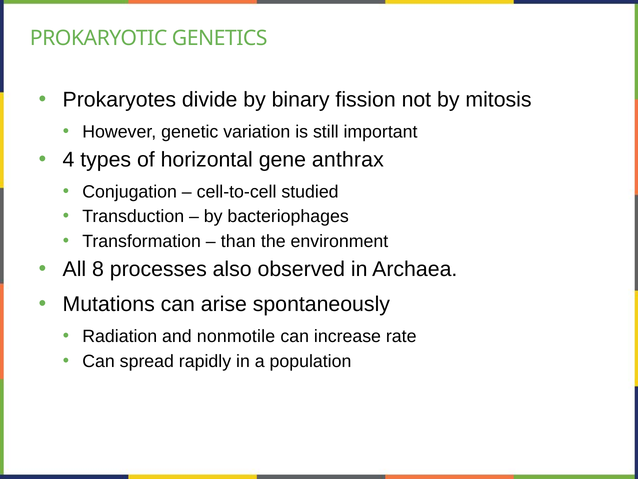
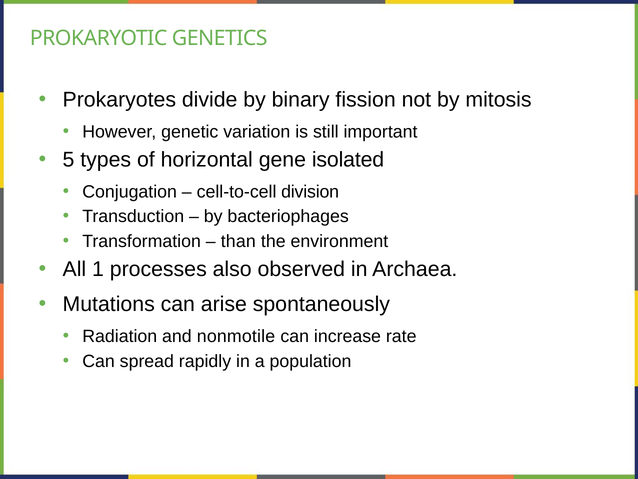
4: 4 -> 5
anthrax: anthrax -> isolated
studied: studied -> division
8: 8 -> 1
